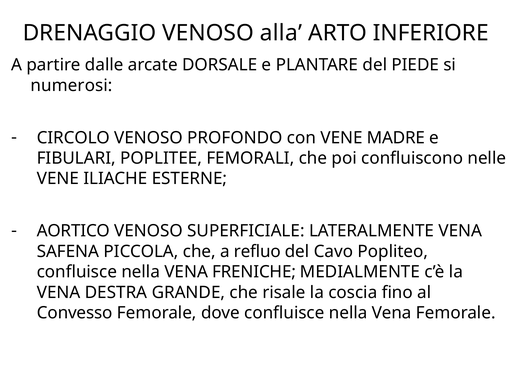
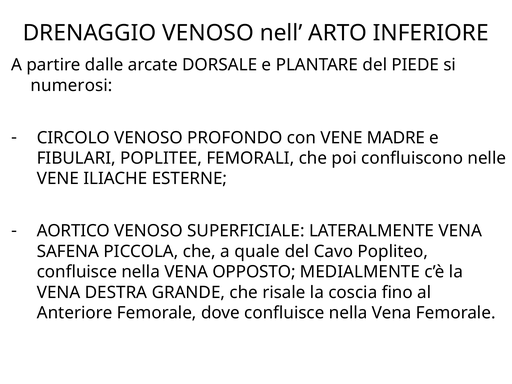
alla: alla -> nell
refluo: refluo -> quale
FRENICHE: FRENICHE -> OPPOSTO
Convesso: Convesso -> Anteriore
